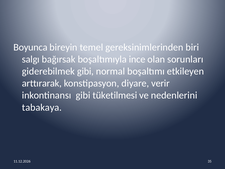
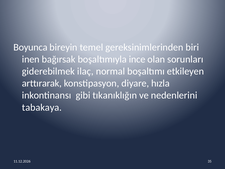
salgı: salgı -> inen
giderebilmek gibi: gibi -> ilaç
verir: verir -> hızla
tüketilmesi: tüketilmesi -> tıkanıklığın
